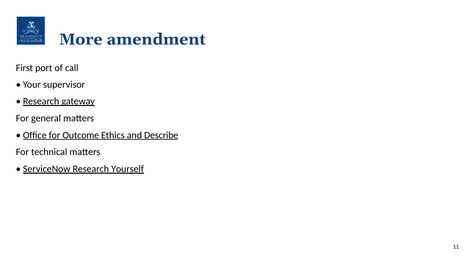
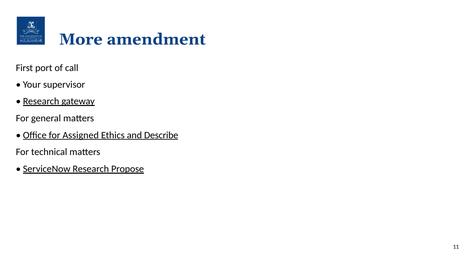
Outcome: Outcome -> Assigned
Yourself: Yourself -> Propose
